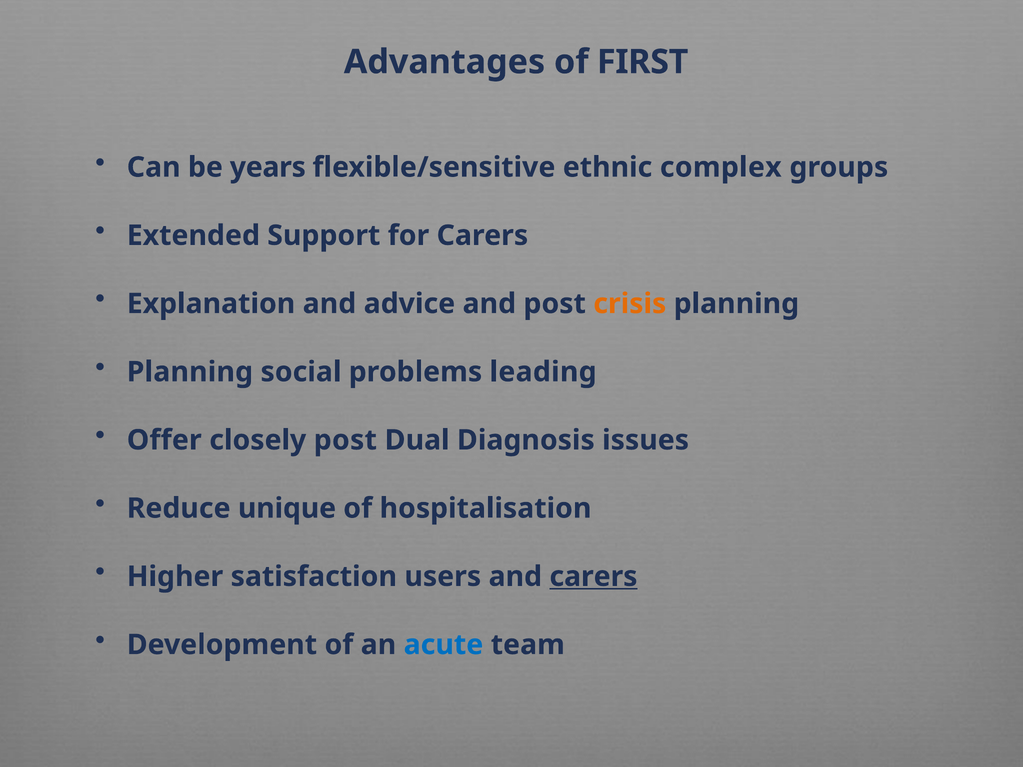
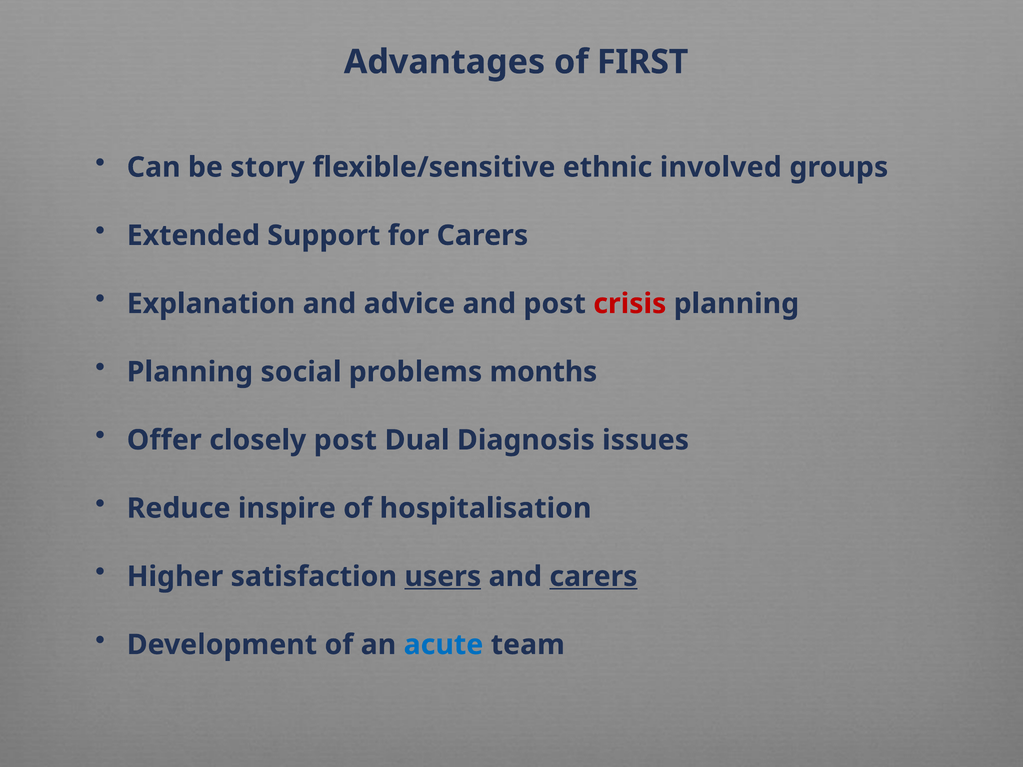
years: years -> story
complex: complex -> involved
crisis colour: orange -> red
leading: leading -> months
unique: unique -> inspire
users underline: none -> present
